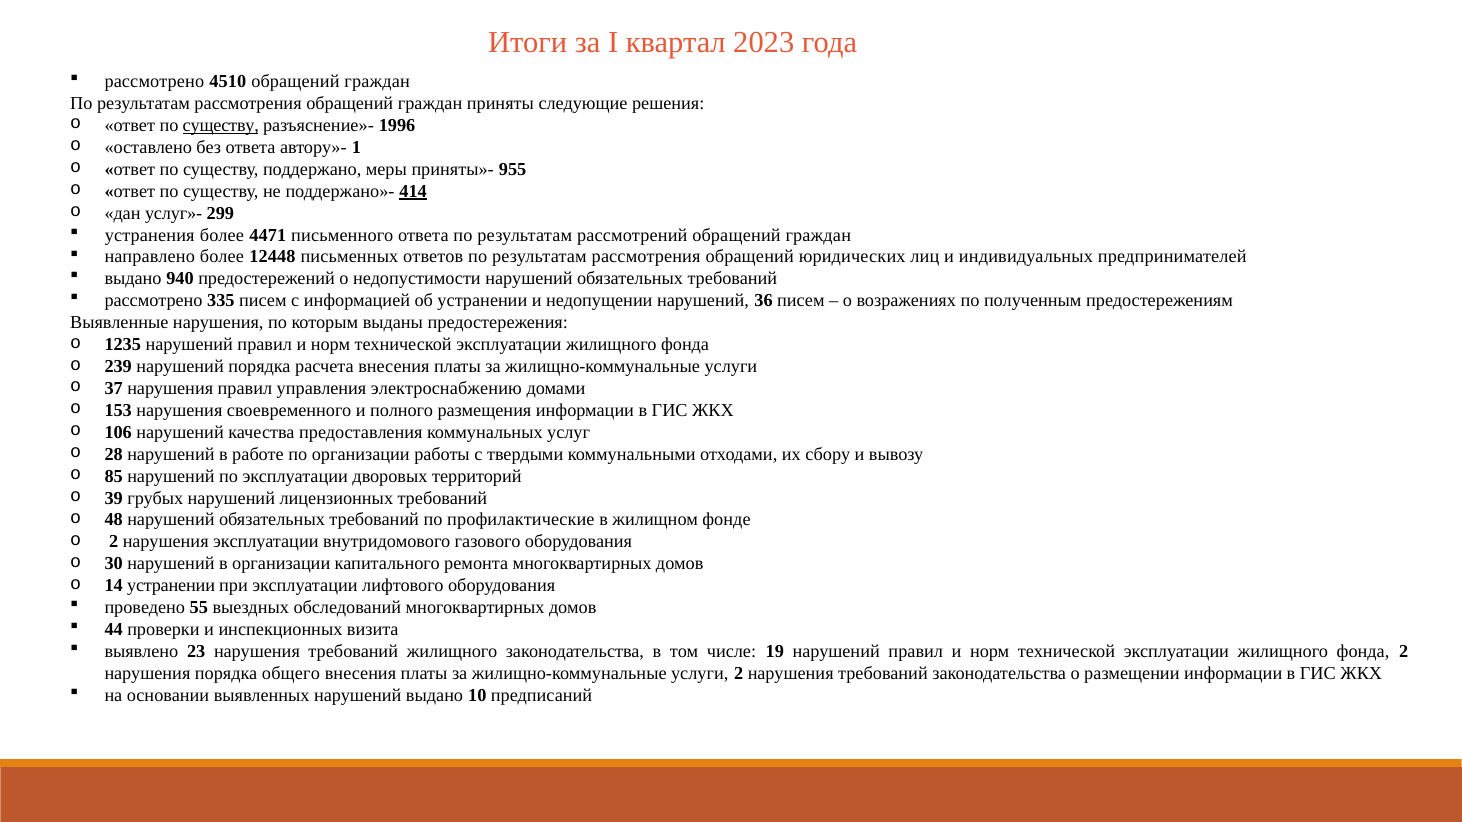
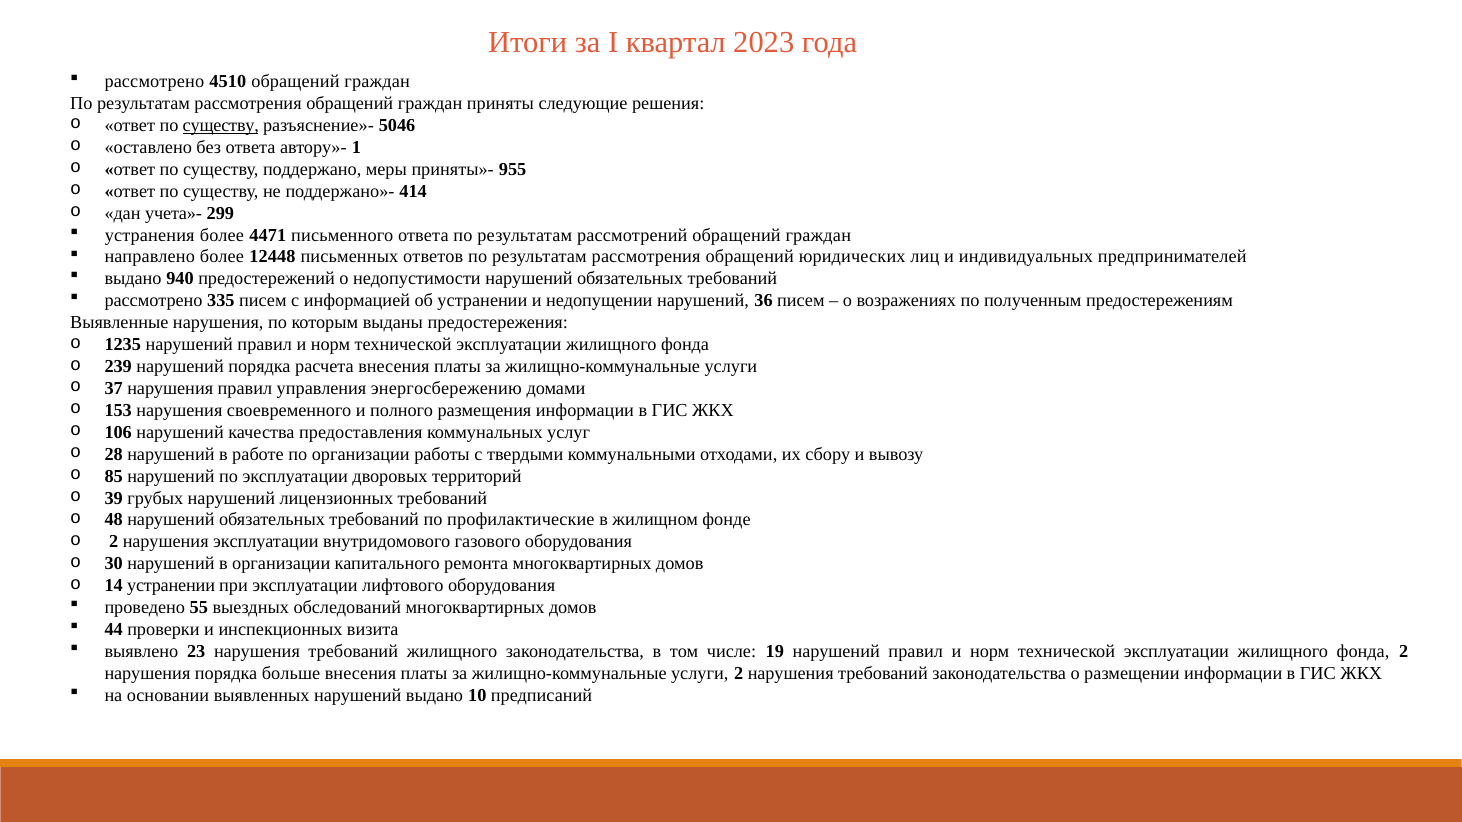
1996: 1996 -> 5046
414 underline: present -> none
услуг»-: услуг»- -> учета»-
электроснабжению: электроснабжению -> энергосбережению
общего: общего -> больше
